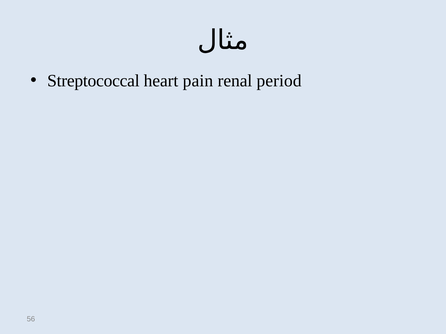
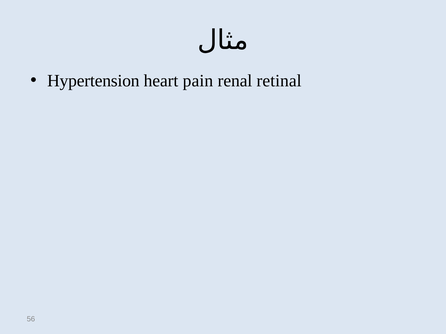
Streptococcal: Streptococcal -> Hypertension
period: period -> retinal
